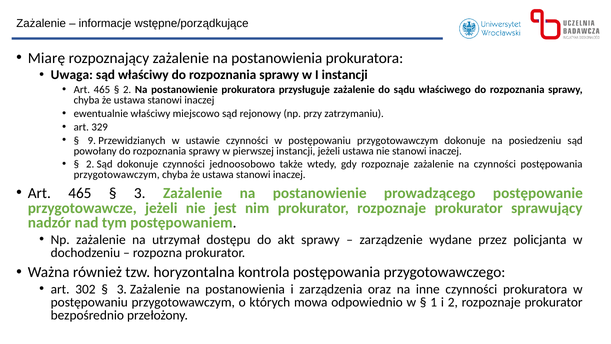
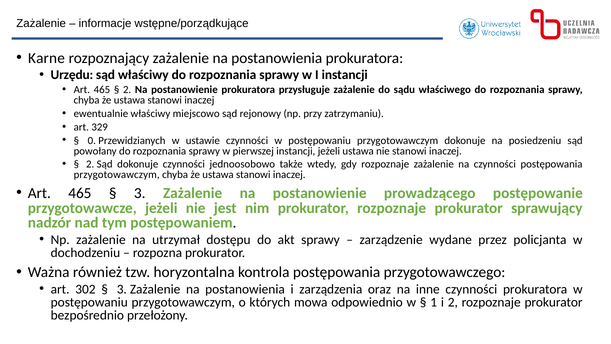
Miarę: Miarę -> Karne
Uwaga: Uwaga -> Urzędu
9: 9 -> 0
